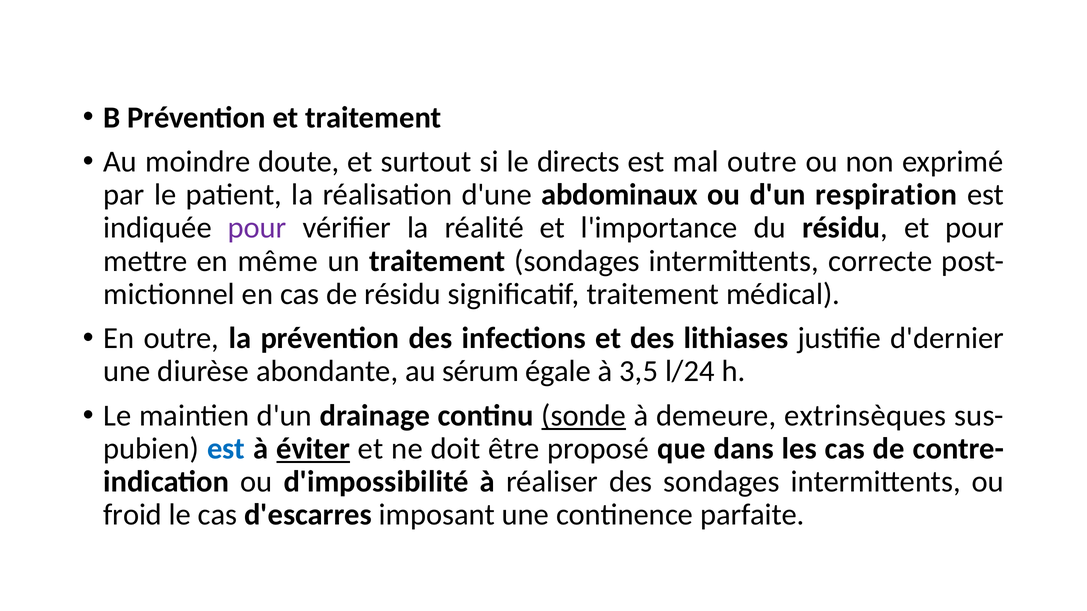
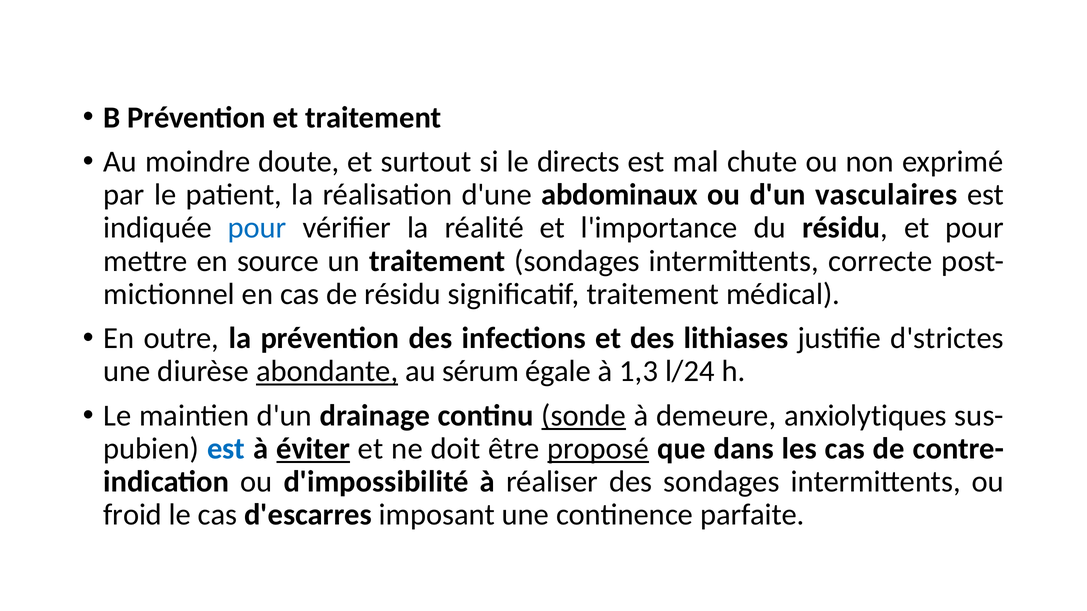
mal outre: outre -> chute
respiration: respiration -> vasculaires
pour at (257, 228) colour: purple -> blue
même: même -> source
d'dernier: d'dernier -> d'strictes
abondante underline: none -> present
3,5: 3,5 -> 1,3
extrinsèques: extrinsèques -> anxiolytiques
proposé underline: none -> present
